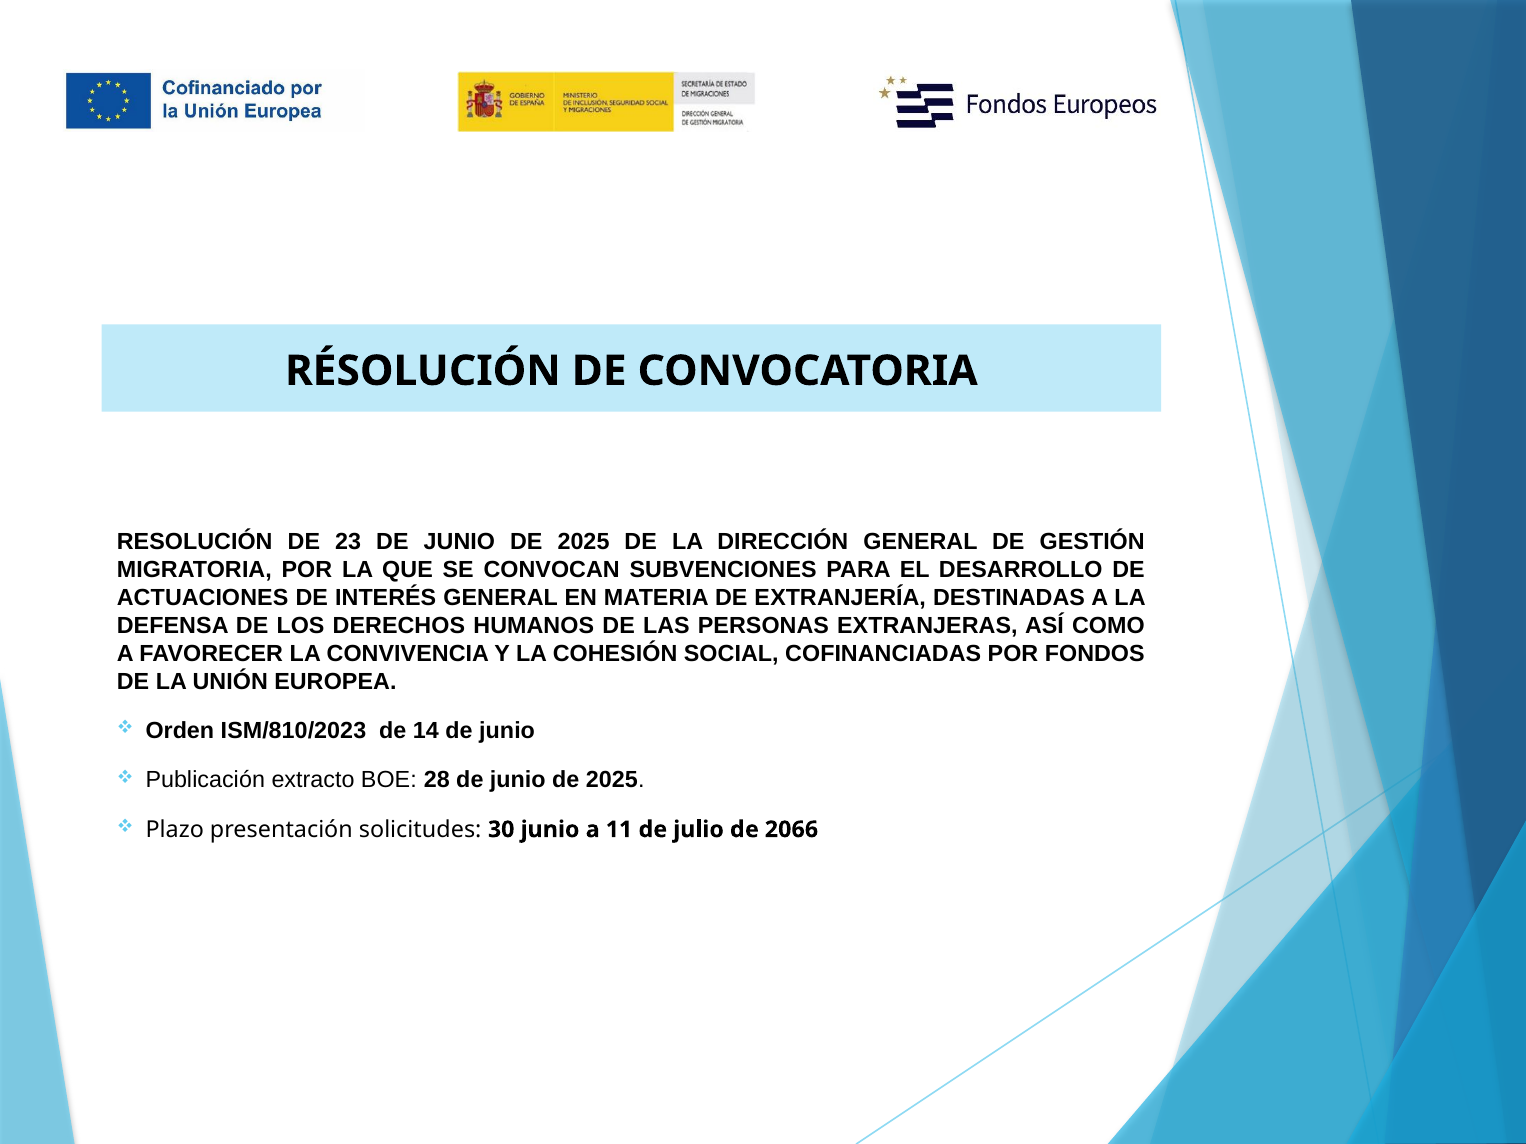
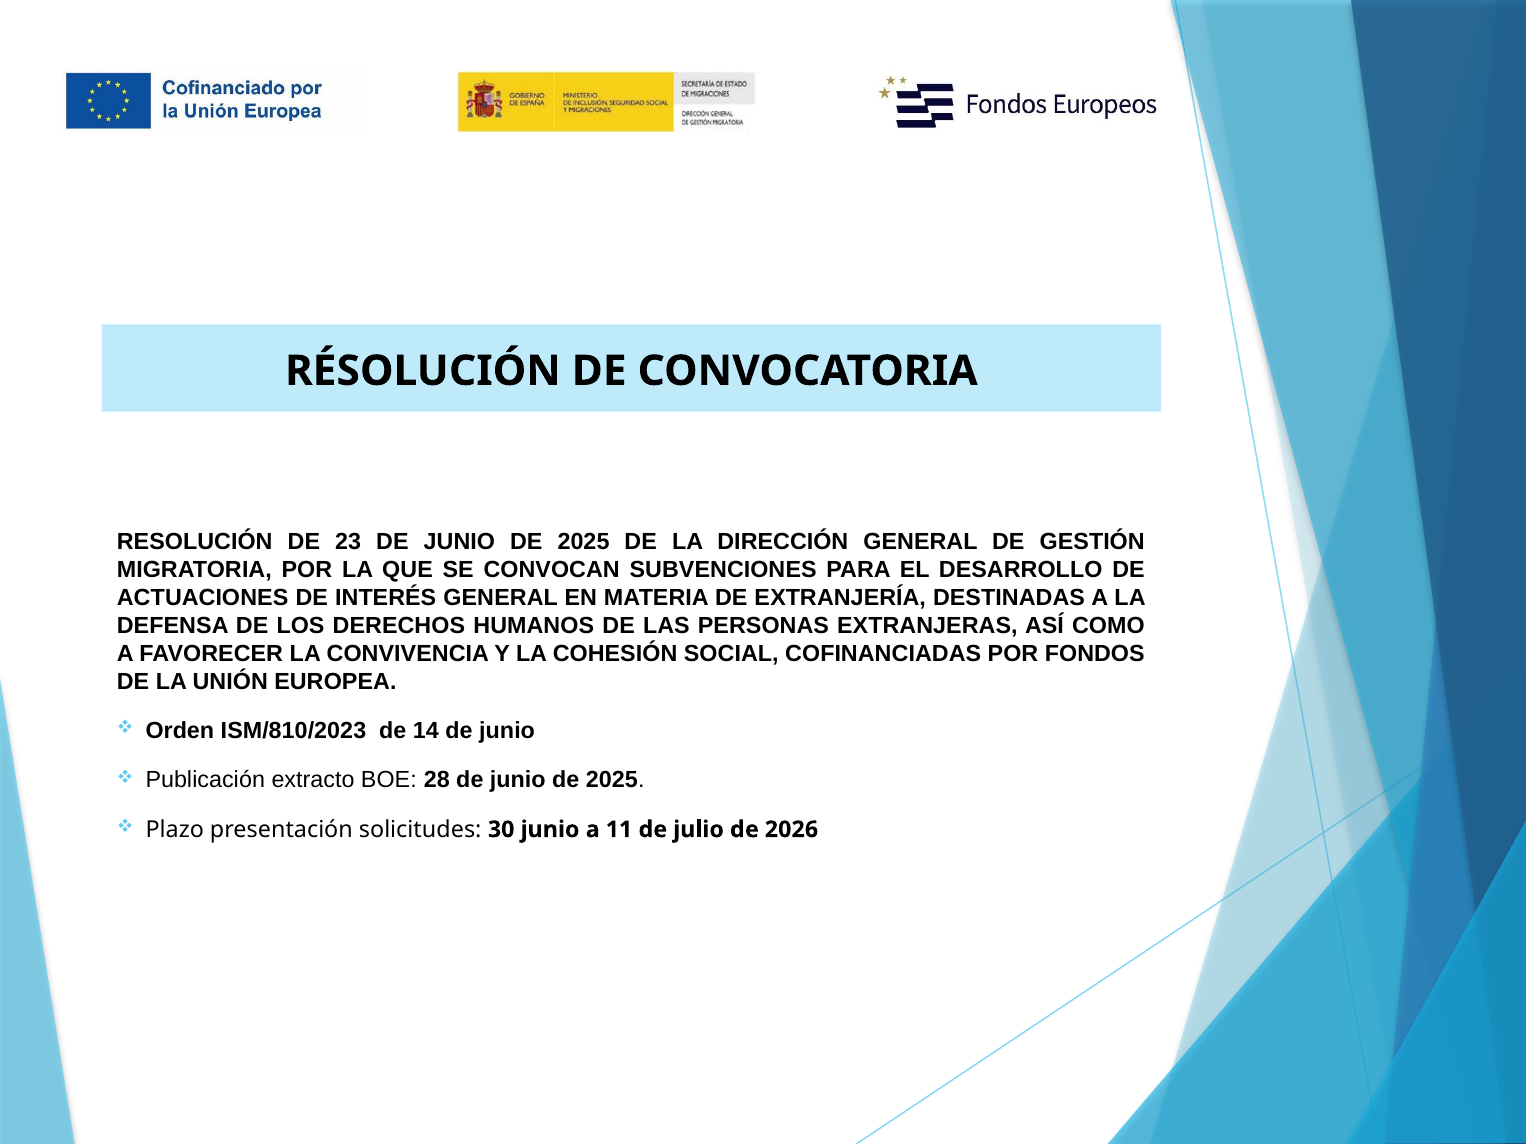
2066: 2066 -> 2026
